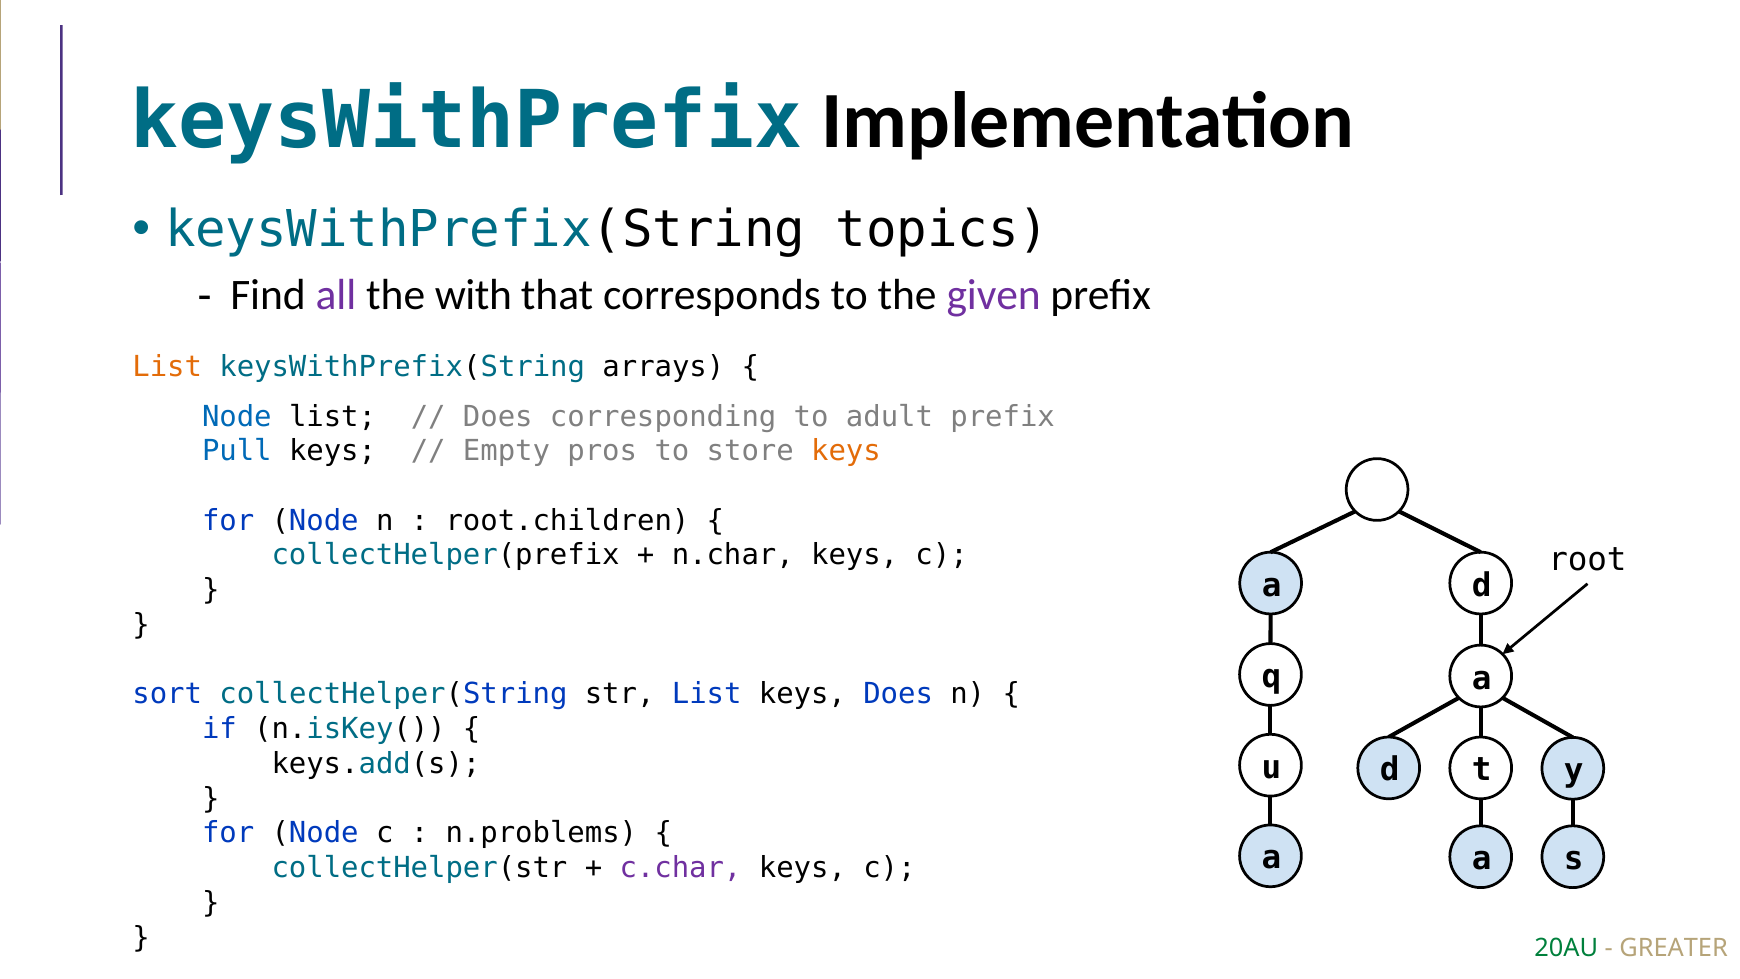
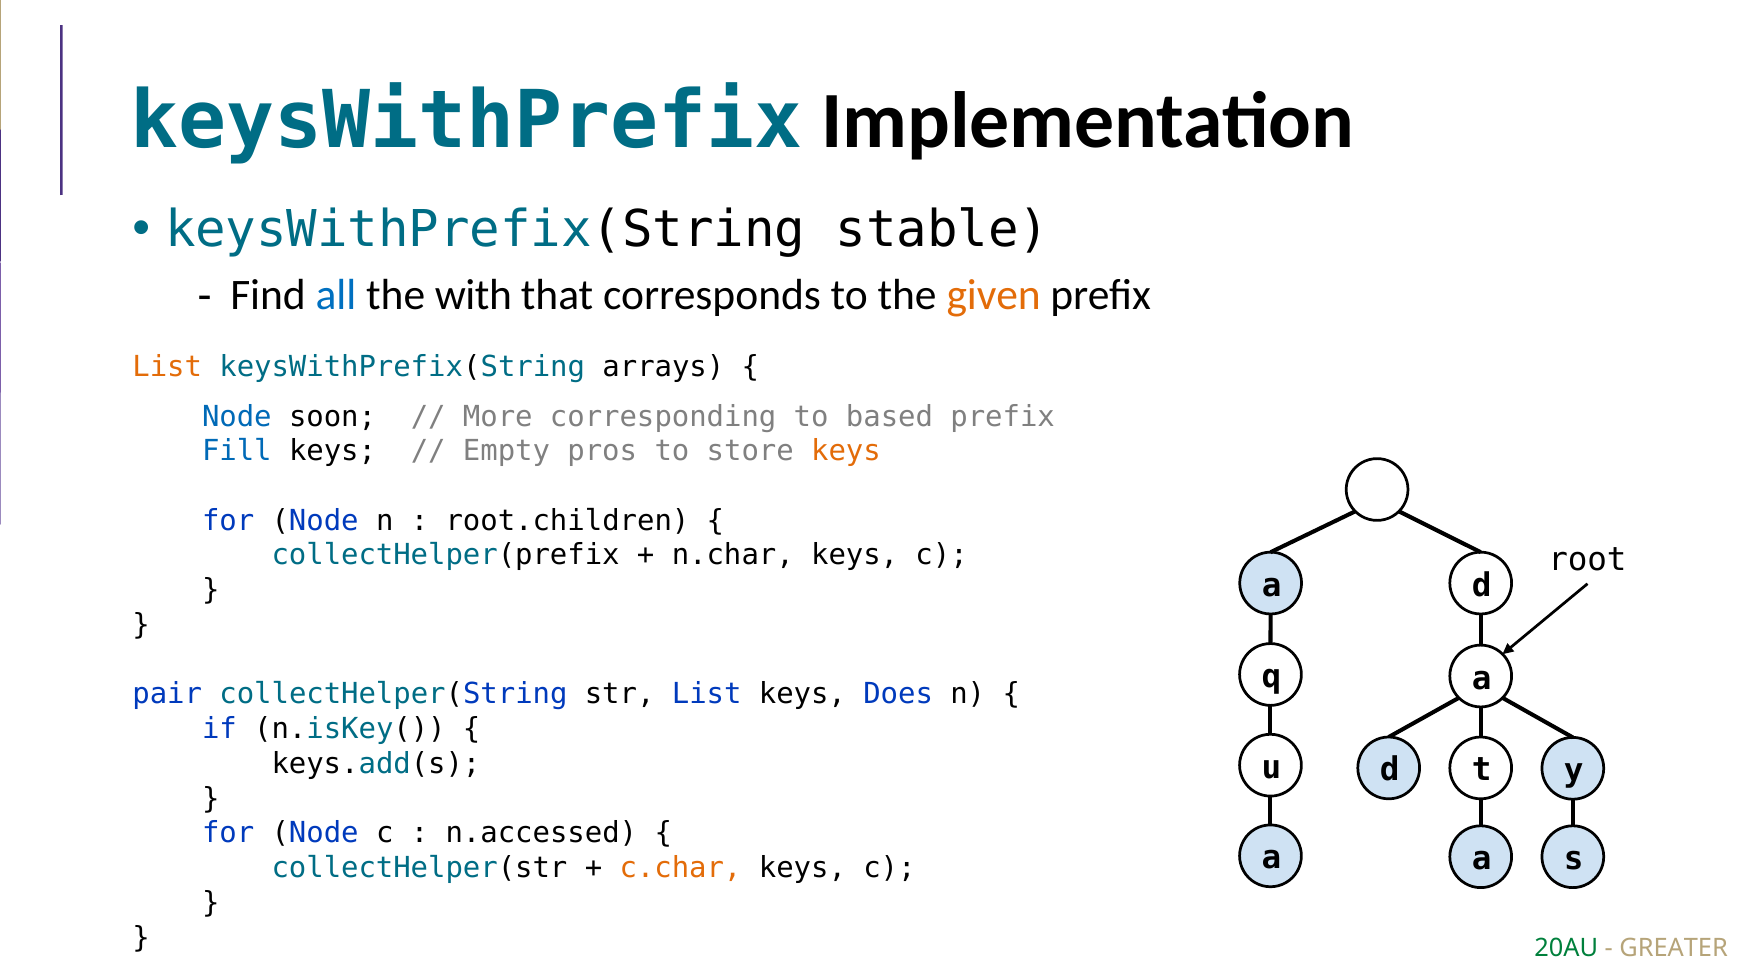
topics: topics -> stable
all colour: purple -> blue
given colour: purple -> orange
Node list: list -> soon
Does at (498, 416): Does -> More
adult: adult -> based
Pull: Pull -> Fill
sort: sort -> pair
n.problems: n.problems -> n.accessed
c.char colour: purple -> orange
